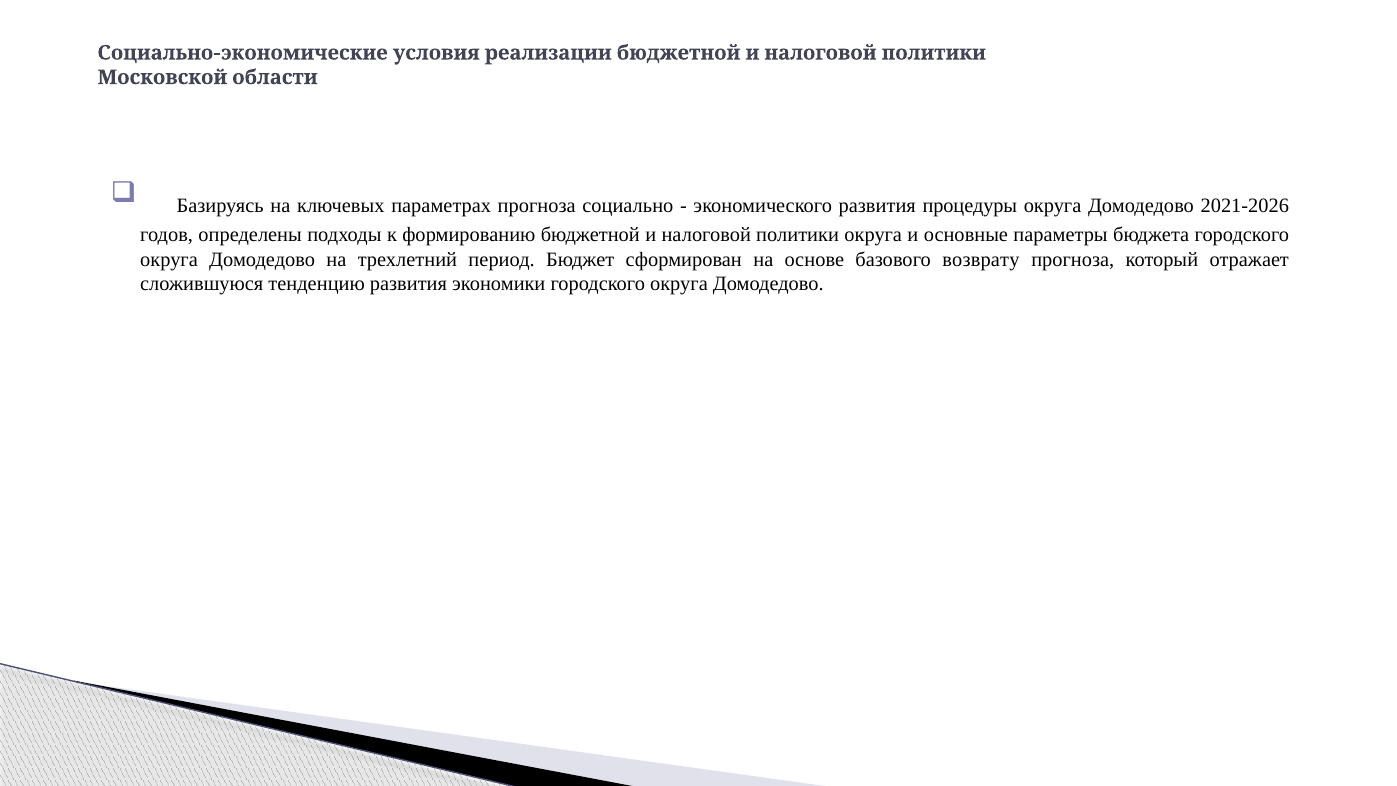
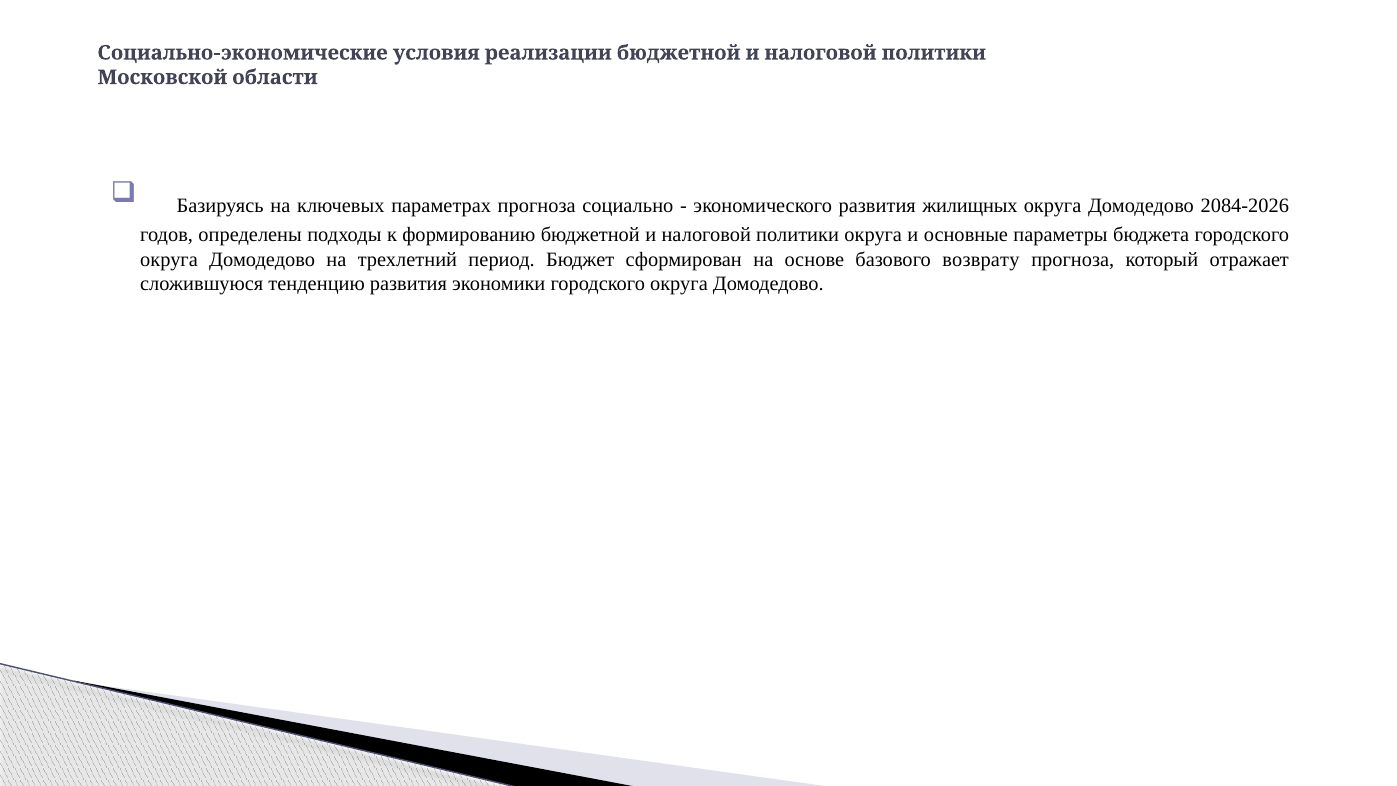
процедуры: процедуры -> жилищных
2021-2026: 2021-2026 -> 2084-2026
